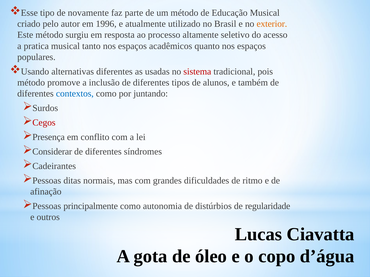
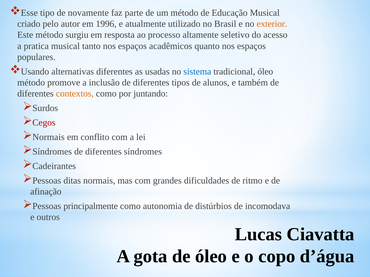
sistema colour: red -> blue
tradicional pois: pois -> óleo
contextos colour: blue -> orange
Presença at (49, 137): Presença -> Normais
Considerar at (52, 152): Considerar -> Síndromes
regularidade: regularidade -> incomodava
